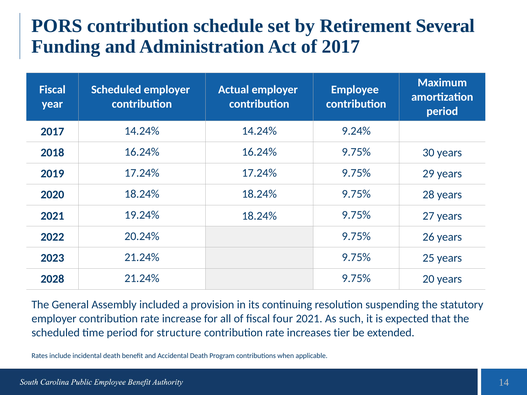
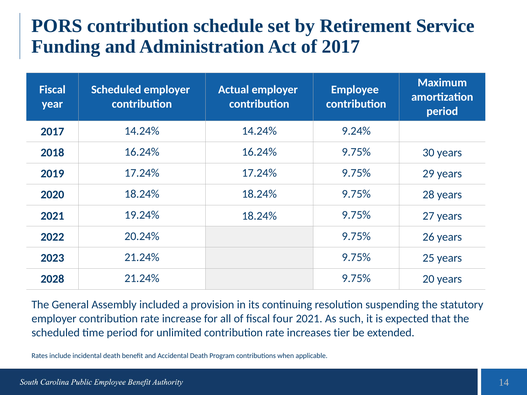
Several: Several -> Service
structure: structure -> unlimited
